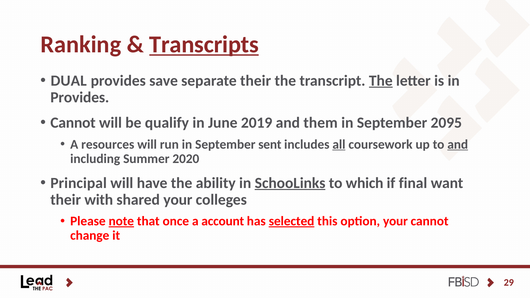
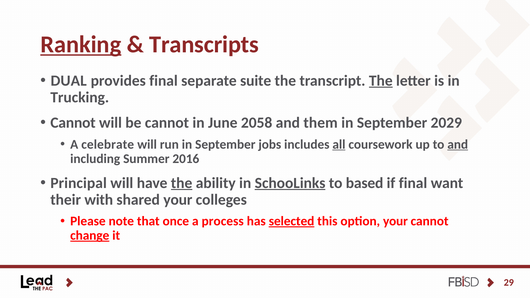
Ranking underline: none -> present
Transcripts underline: present -> none
provides save: save -> final
separate their: their -> suite
Provides at (80, 97): Provides -> Trucking
be qualify: qualify -> cannot
2019: 2019 -> 2058
2095: 2095 -> 2029
resources: resources -> celebrate
sent: sent -> jobs
2020: 2020 -> 2016
the at (182, 183) underline: none -> present
which: which -> based
note underline: present -> none
account: account -> process
change underline: none -> present
